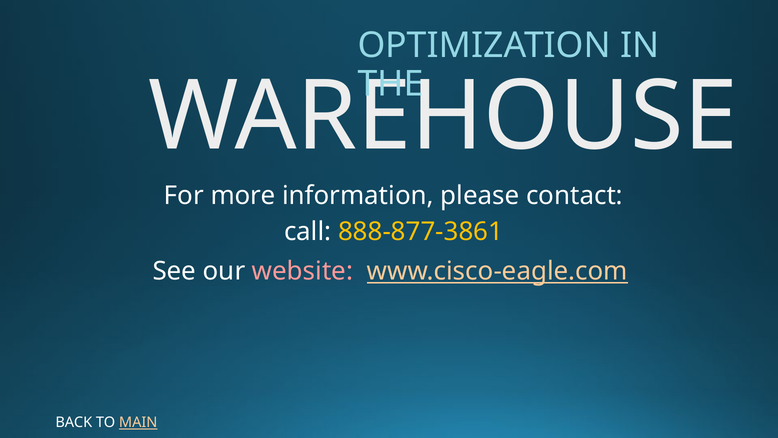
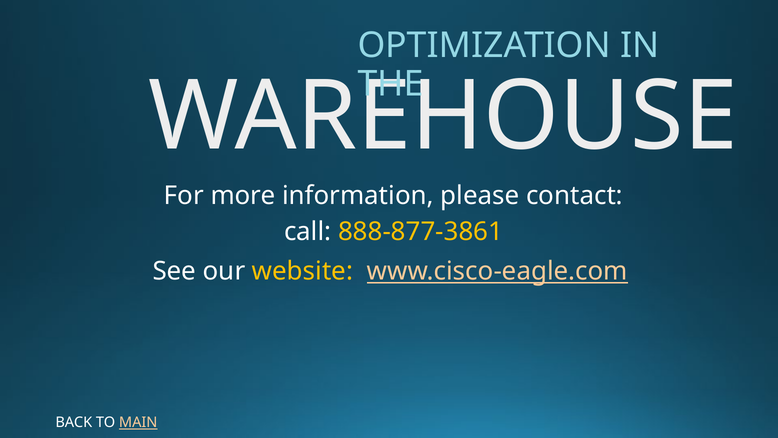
website colour: pink -> yellow
